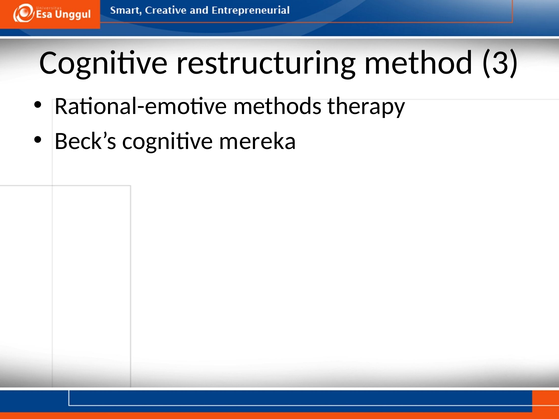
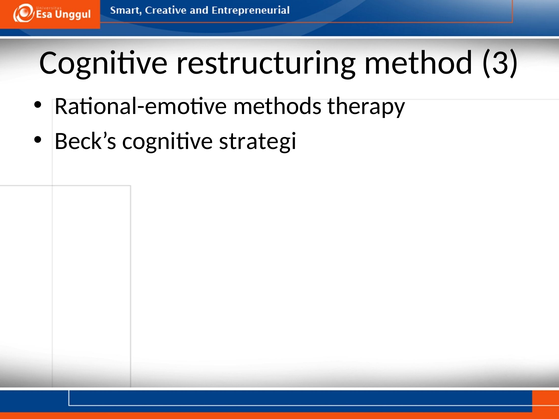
mereka: mereka -> strategi
